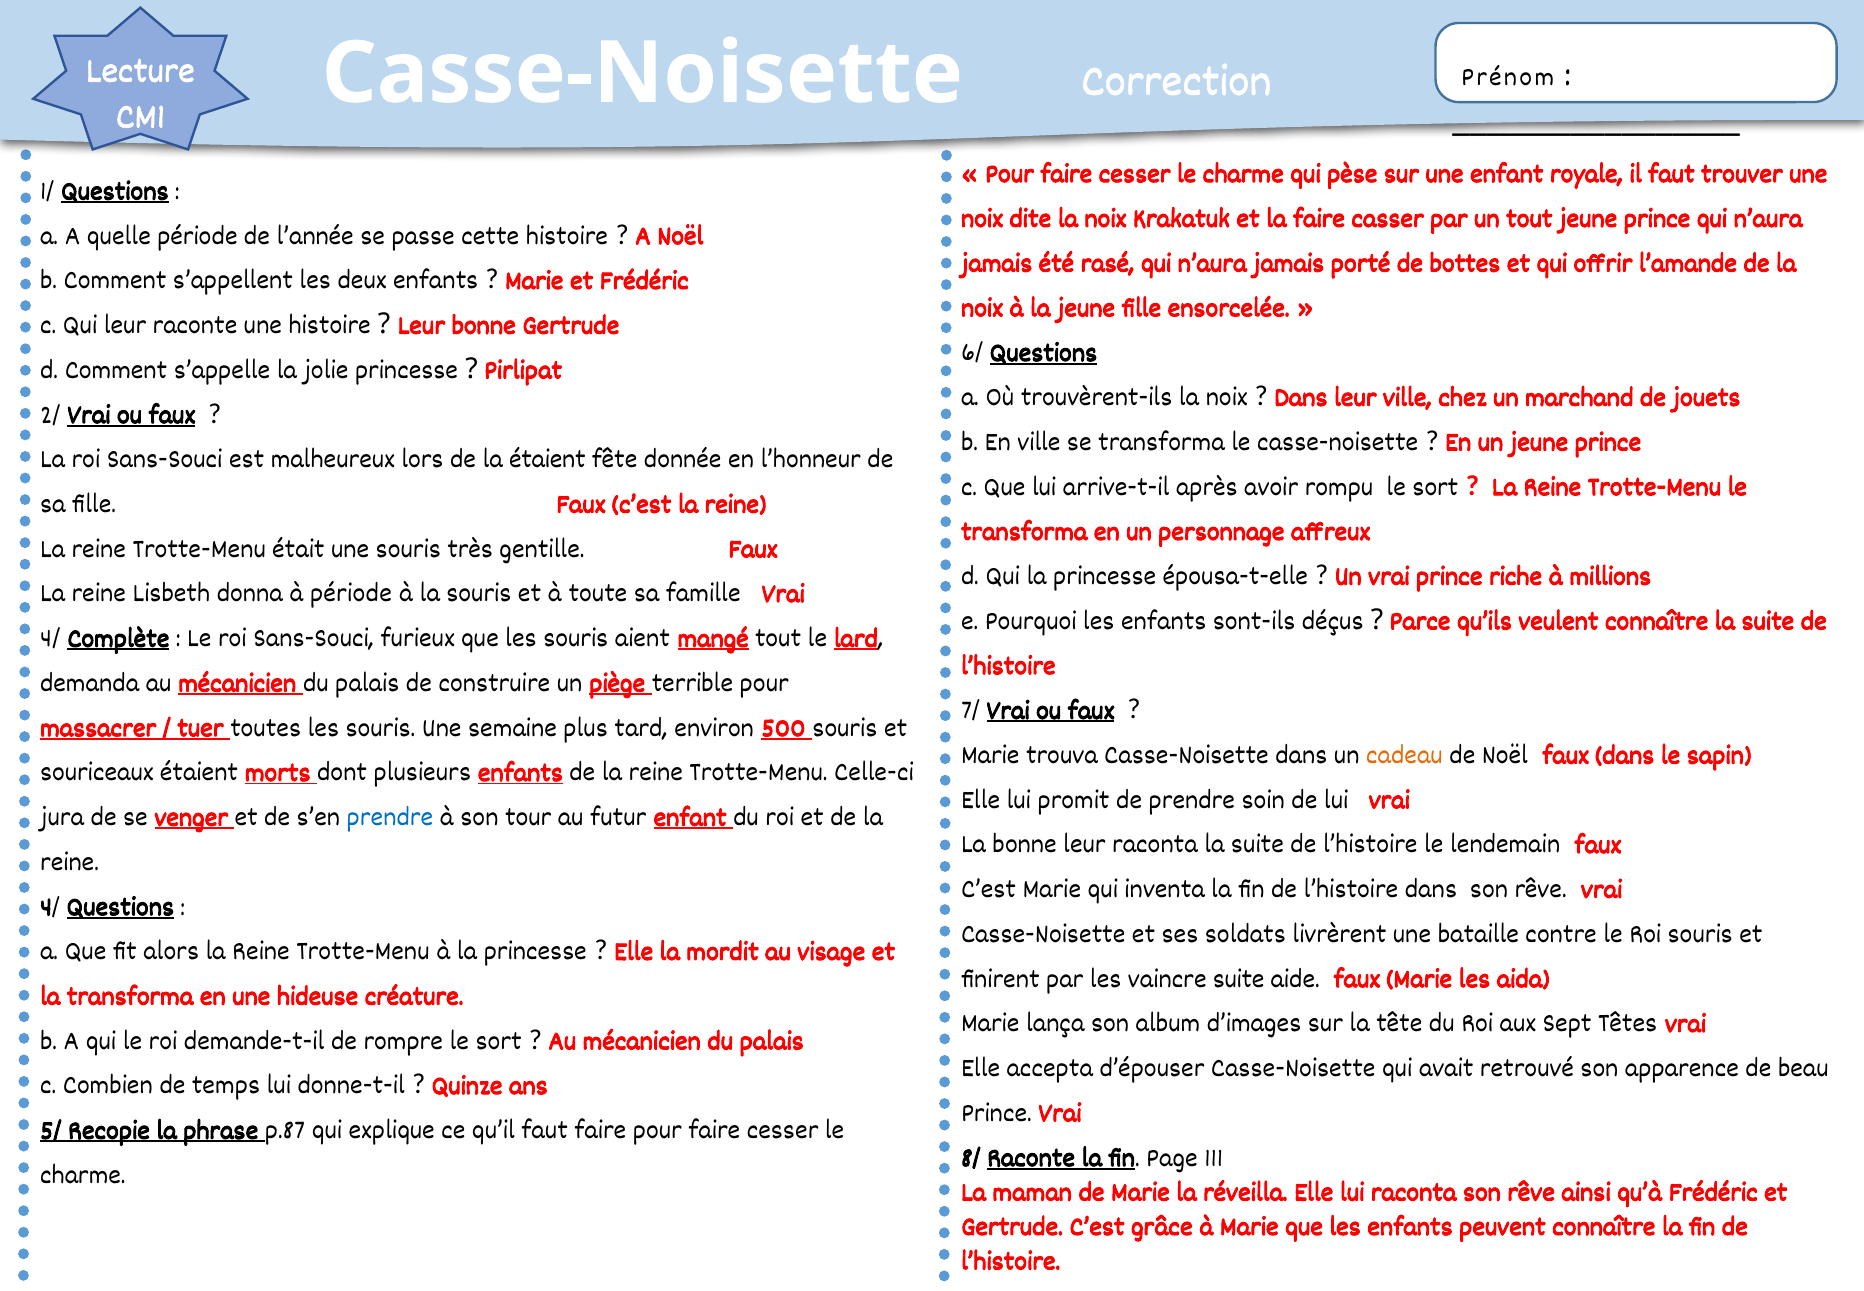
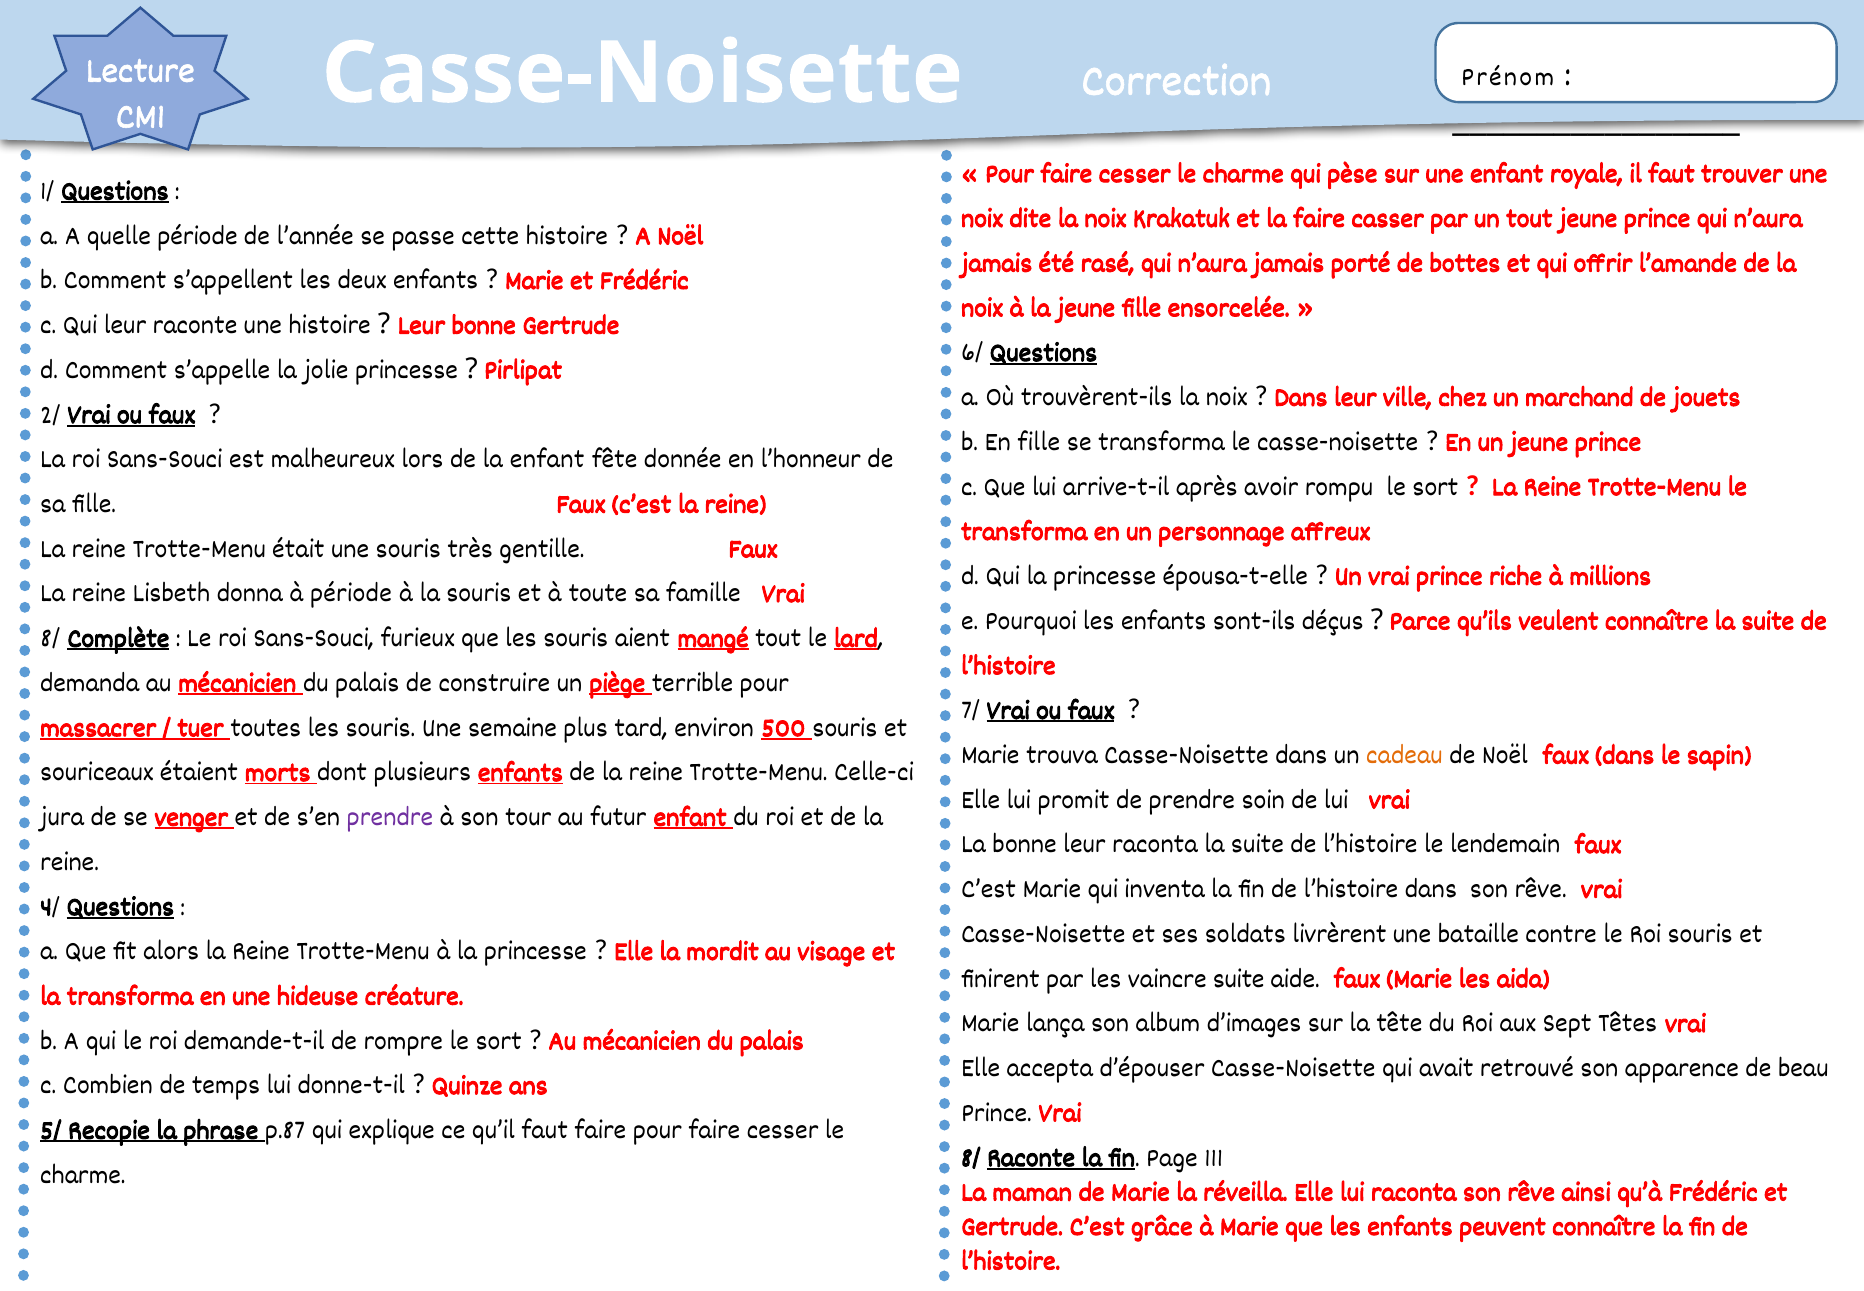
En ville: ville -> fille
la étaient: étaient -> enfant
4/ at (50, 637): 4/ -> 8/
prendre at (390, 816) colour: blue -> purple
